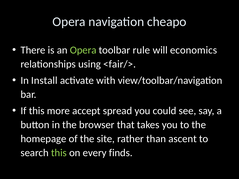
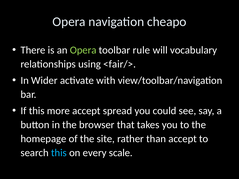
economics: economics -> vocabulary
Install: Install -> Wider
than ascent: ascent -> accept
this at (59, 153) colour: light green -> light blue
finds: finds -> scale
